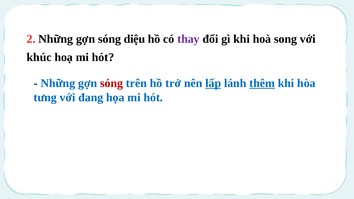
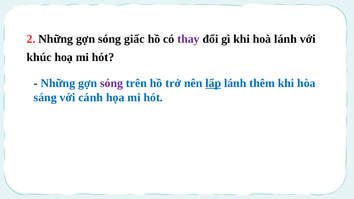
diệu: diệu -> giấc
hoà song: song -> lánh
sóng at (112, 83) colour: red -> purple
thêm underline: present -> none
tưng: tưng -> sáng
đang: đang -> cánh
